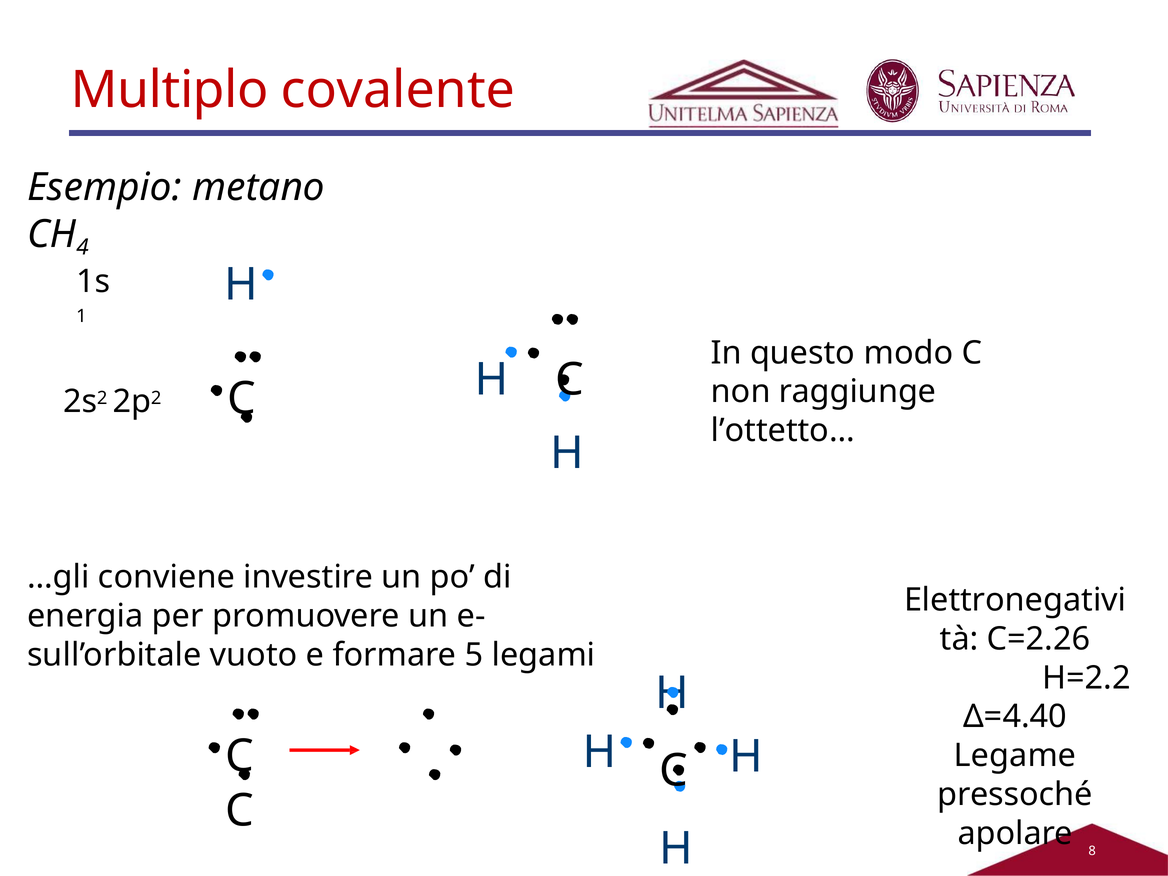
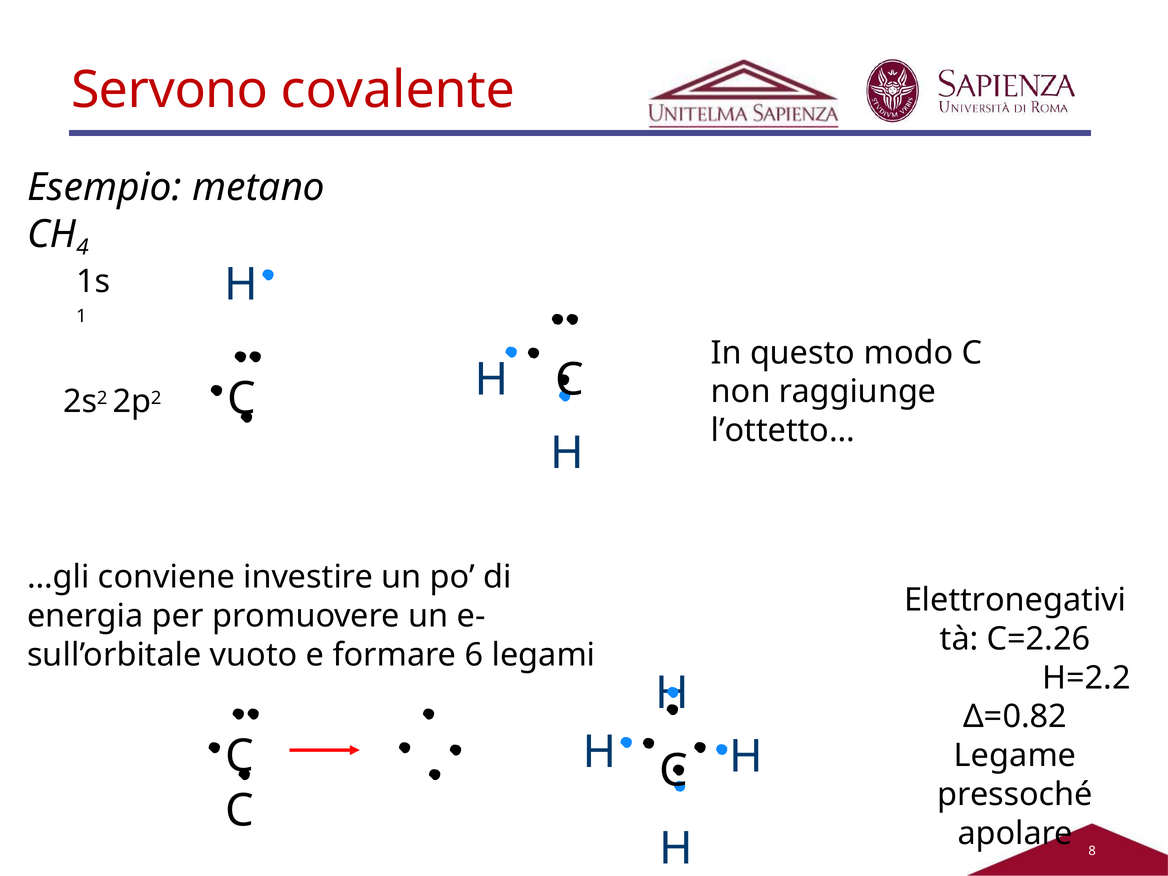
Multiplo: Multiplo -> Servono
5: 5 -> 6
Δ=4.40: Δ=4.40 -> Δ=0.82
